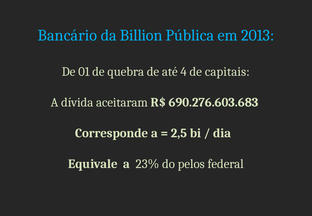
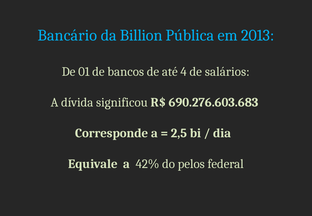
quebra: quebra -> bancos
capitais: capitais -> salários
aceitaram: aceitaram -> significou
23%: 23% -> 42%
